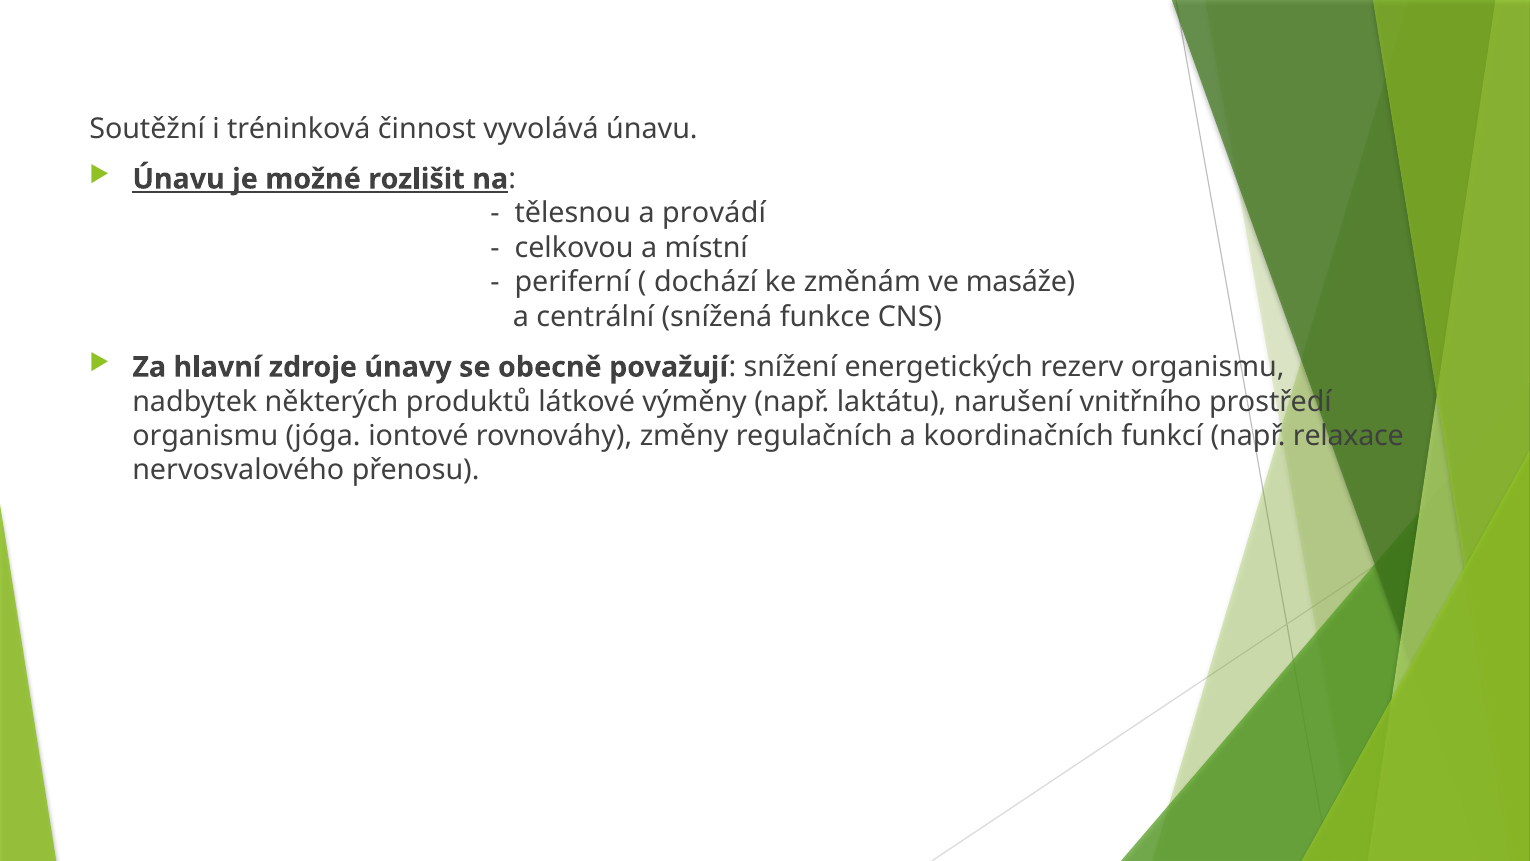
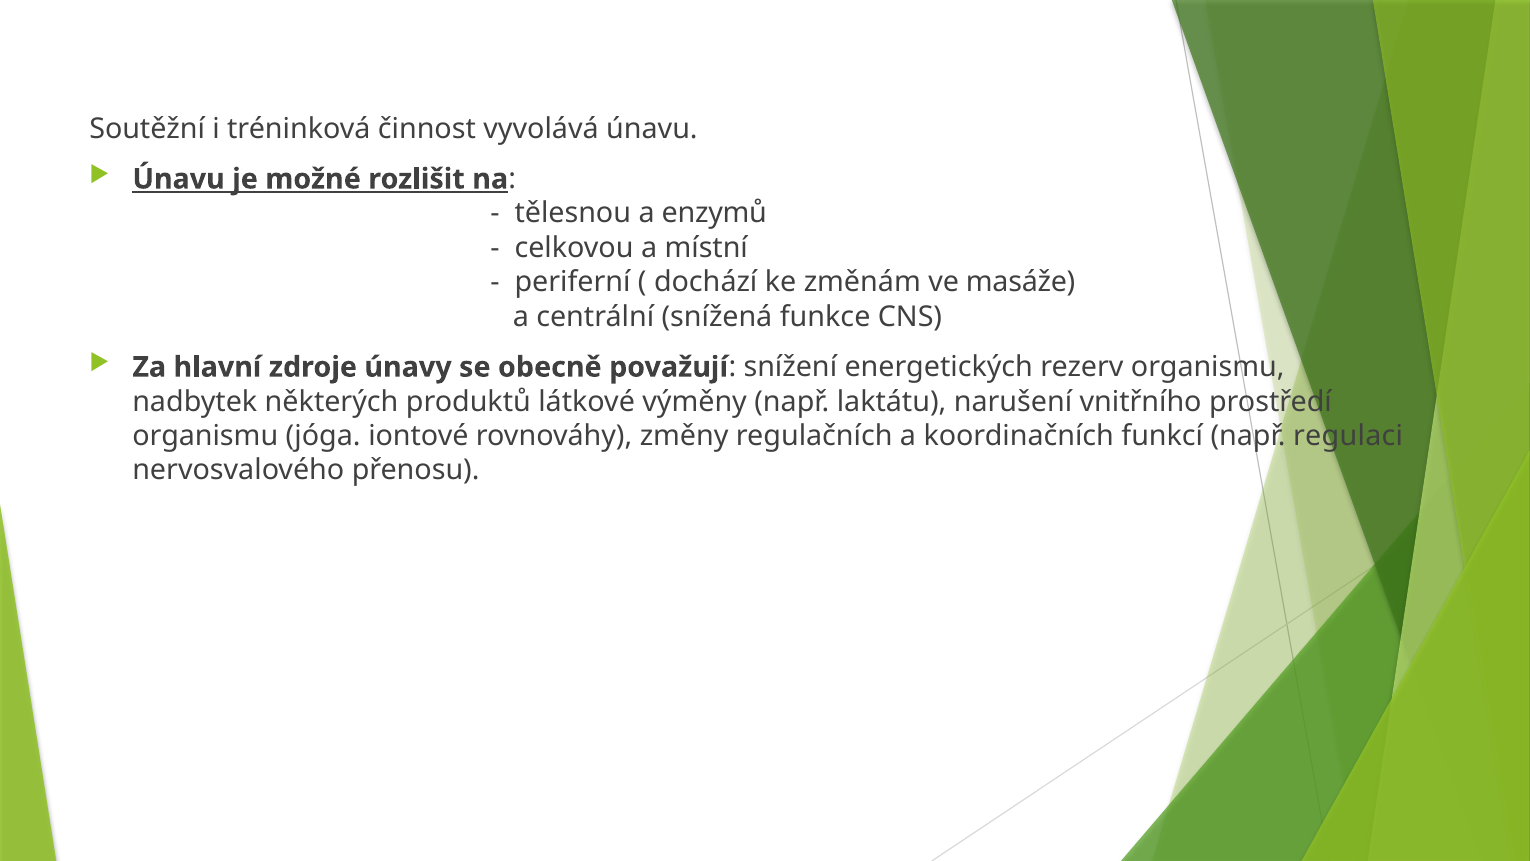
provádí: provádí -> enzymů
relaxace: relaxace -> regulaci
